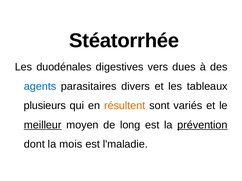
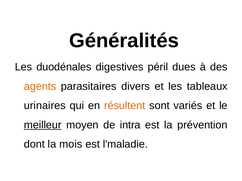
Stéatorrhée: Stéatorrhée -> Généralités
vers: vers -> péril
agents colour: blue -> orange
plusieurs: plusieurs -> urinaires
long: long -> intra
prévention underline: present -> none
